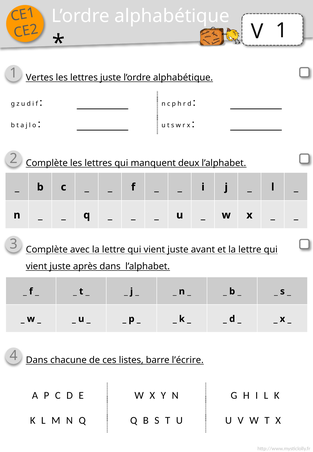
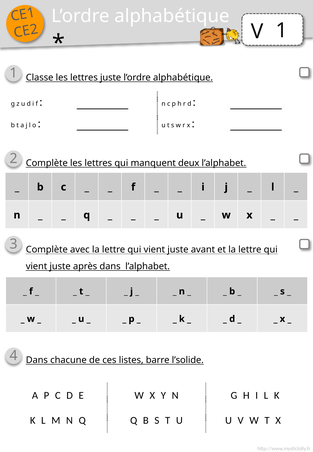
Vertes: Vertes -> Classe
l’écrire: l’écrire -> l’solide
